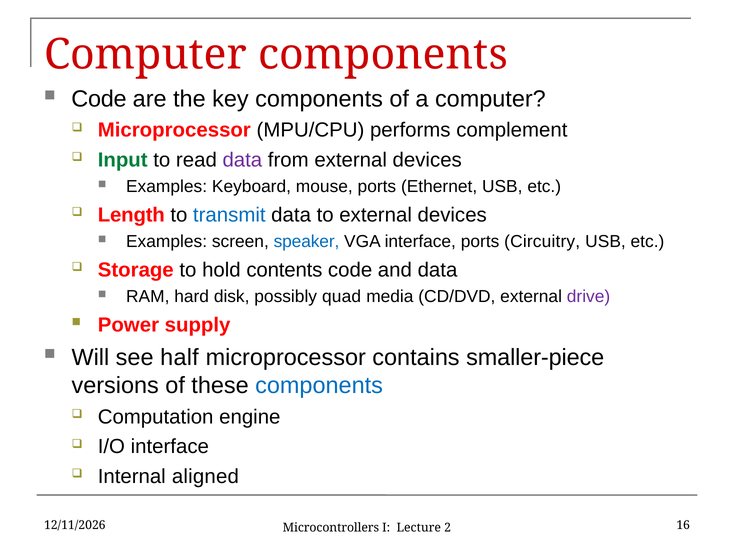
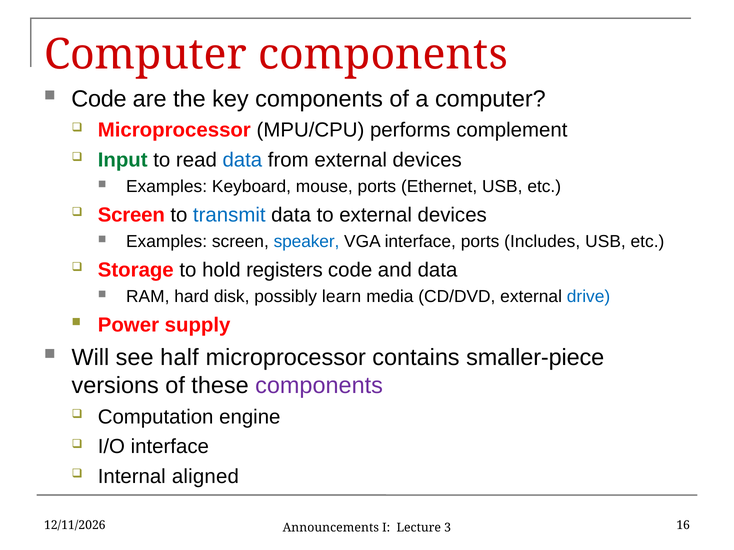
data at (242, 160) colour: purple -> blue
Length at (131, 215): Length -> Screen
Circuitry: Circuitry -> Includes
contents: contents -> registers
quad: quad -> learn
drive colour: purple -> blue
components at (319, 386) colour: blue -> purple
Microcontrollers: Microcontrollers -> Announcements
2: 2 -> 3
